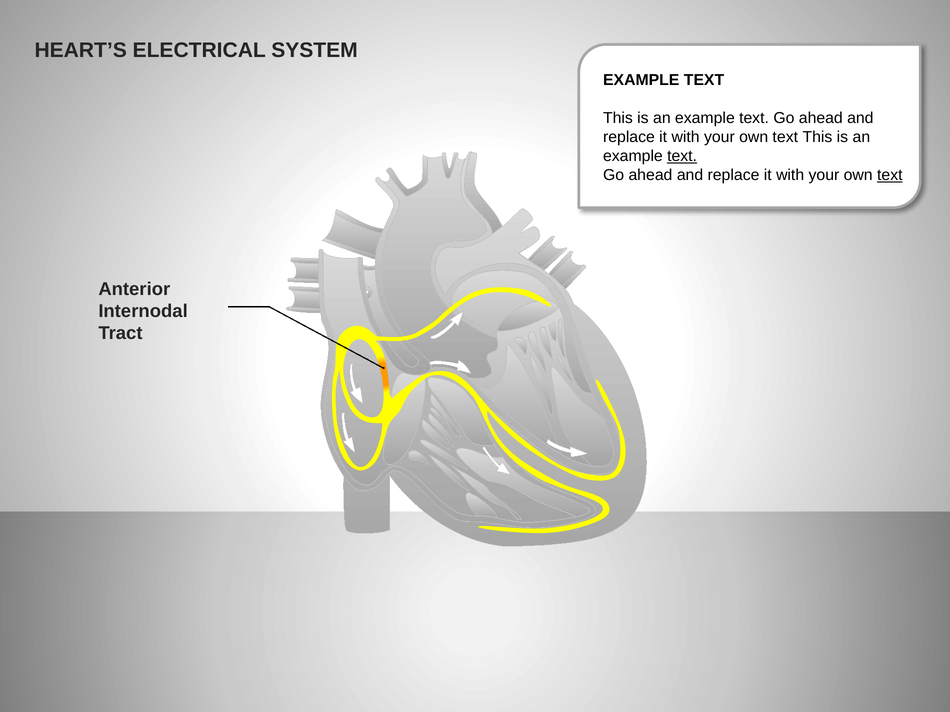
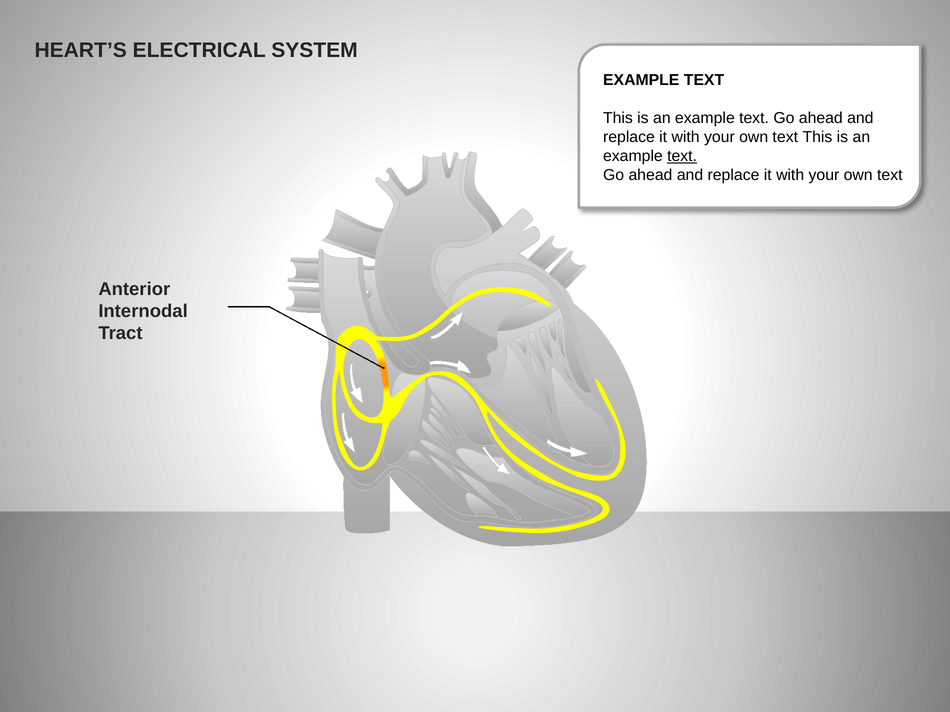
text at (890, 175) underline: present -> none
